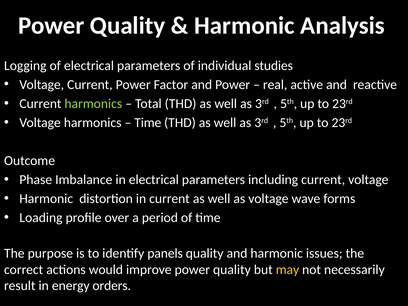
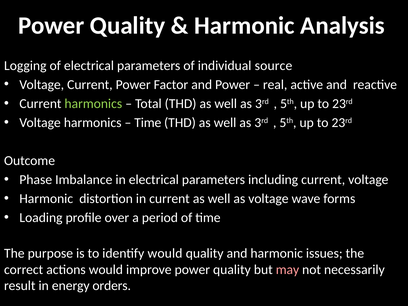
studies: studies -> source
identify panels: panels -> would
may colour: yellow -> pink
